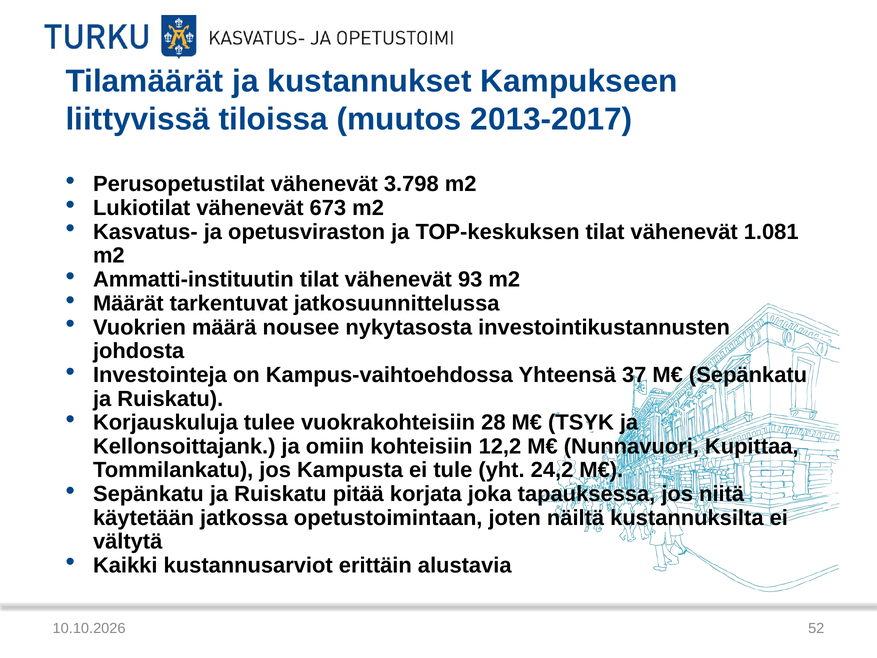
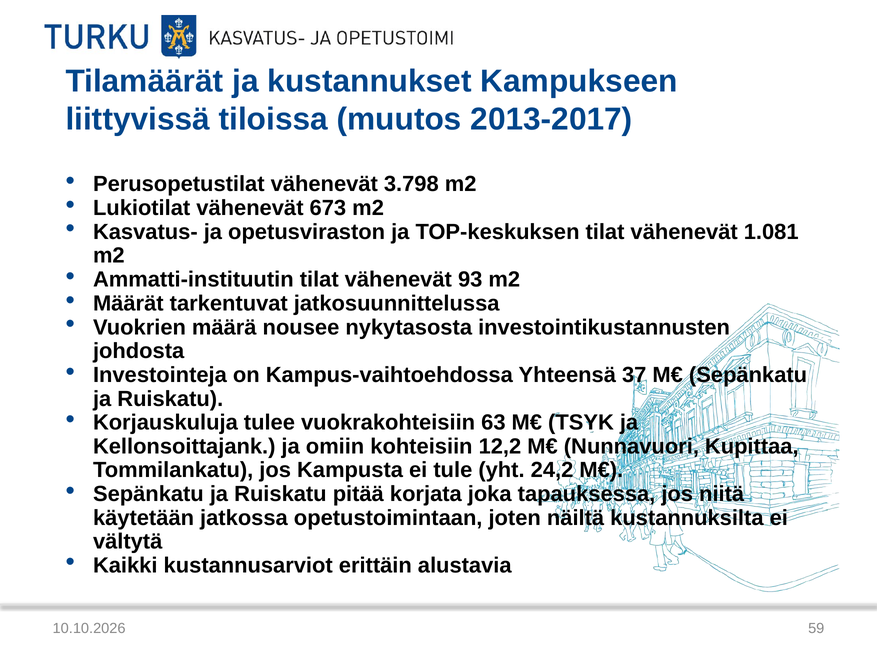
28: 28 -> 63
52: 52 -> 59
